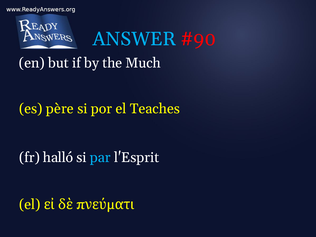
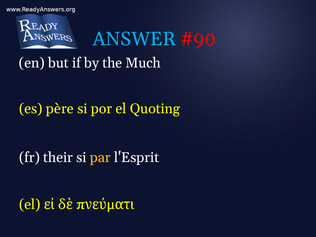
Teaches: Teaches -> Quoting
halló: halló -> their
par colour: light blue -> yellow
